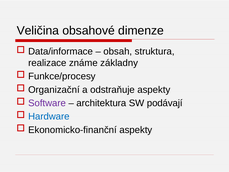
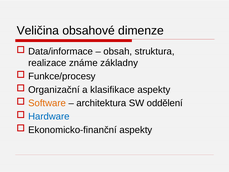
odstraňuje: odstraňuje -> klasifikace
Software colour: purple -> orange
podávají: podávají -> oddělení
